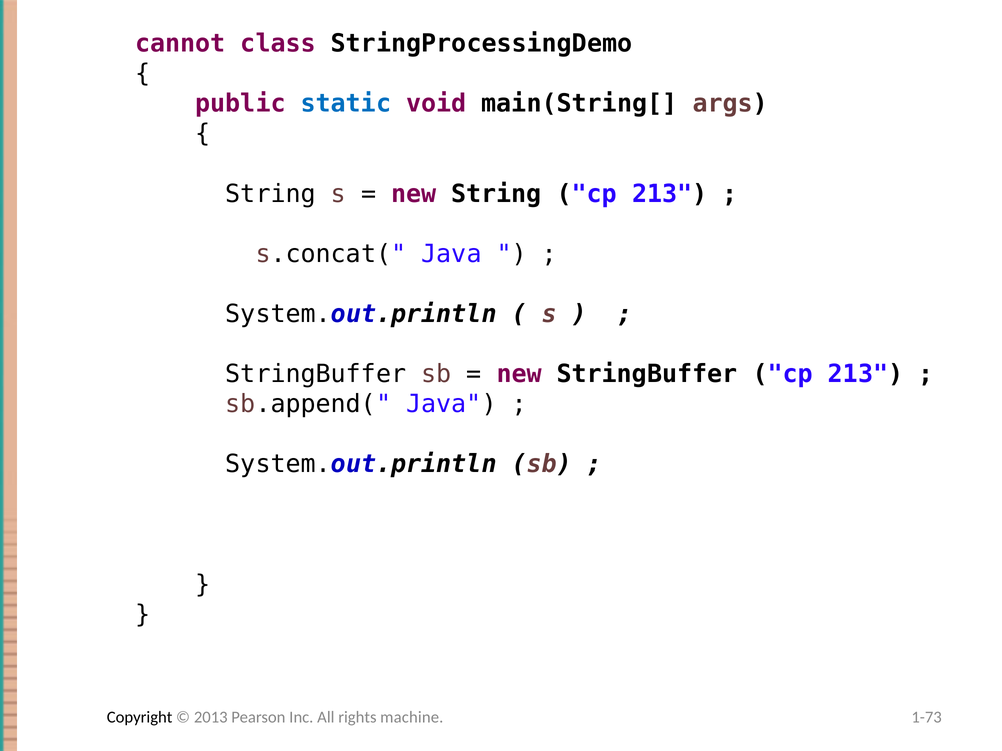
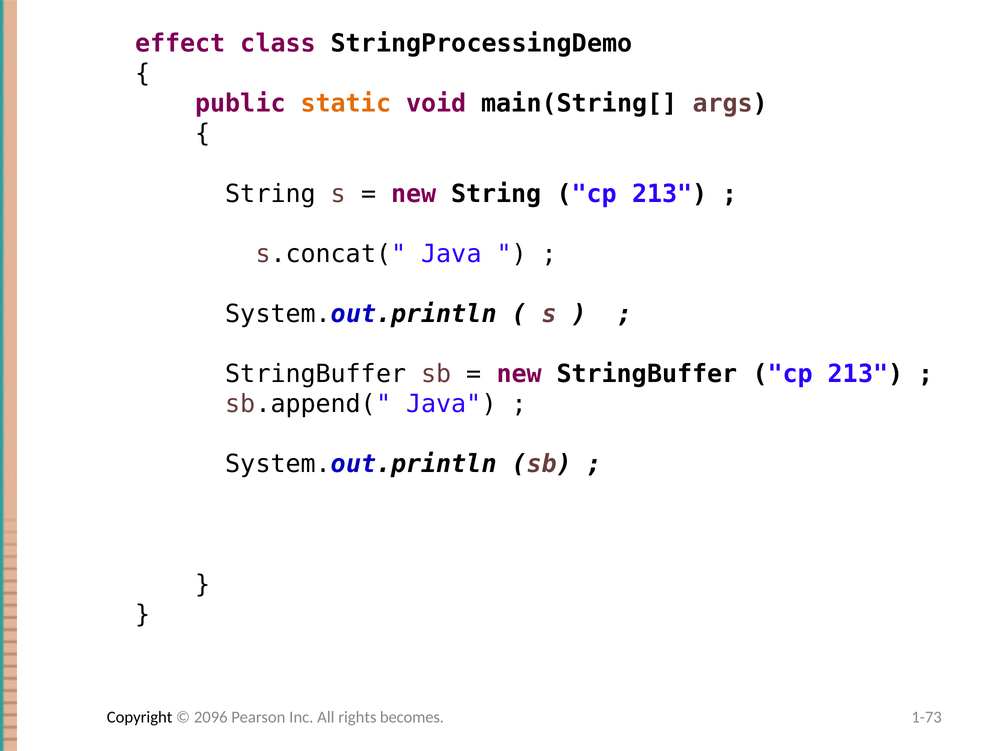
cannot: cannot -> effect
static colour: blue -> orange
2013: 2013 -> 2096
machine: machine -> becomes
